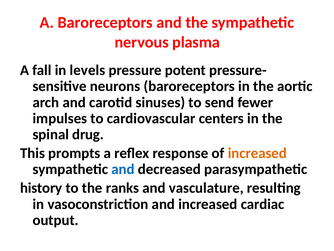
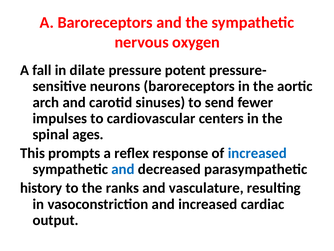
plasma: plasma -> oxygen
levels: levels -> dilate
drug: drug -> ages
increased at (257, 153) colour: orange -> blue
